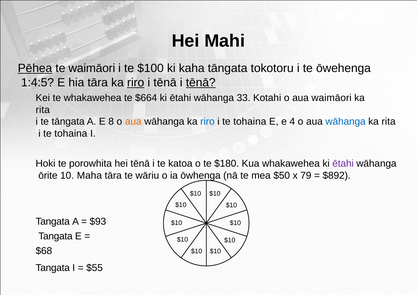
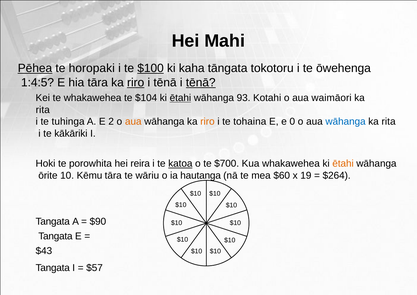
te waimāori: waimāori -> horopaki
$100 underline: none -> present
$664: $664 -> $104
ētahi at (180, 98) underline: none -> present
33: 33 -> 93
te tāngata: tāngata -> tuhinga
8: 8 -> 2
riro at (207, 122) colour: blue -> orange
4: 4 -> 0
tohaina at (71, 134): tohaina -> kākāriki
hei tēnā: tēnā -> reira
katoa underline: none -> present
$180: $180 -> $700
ētahi at (343, 164) colour: purple -> orange
Maha: Maha -> Kēmu
ōwhenga: ōwhenga -> hautanga
$50: $50 -> $60
79: 79 -> 19
$892: $892 -> $264
$93: $93 -> $90
$68: $68 -> $43
$55: $55 -> $57
